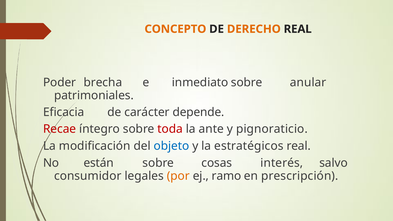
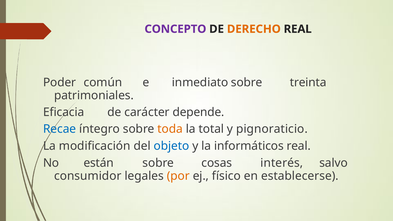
CONCEPTO colour: orange -> purple
brecha: brecha -> común
anular: anular -> treinta
Recae colour: red -> blue
toda colour: red -> orange
ante: ante -> total
estratégicos: estratégicos -> informáticos
ramo: ramo -> físico
prescripción: prescripción -> establecerse
